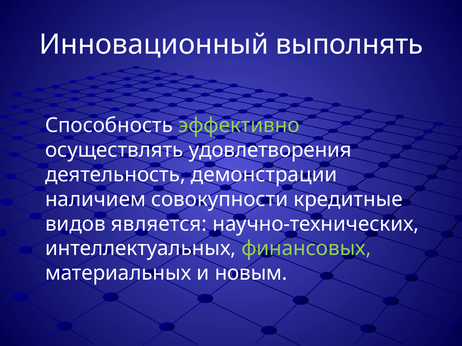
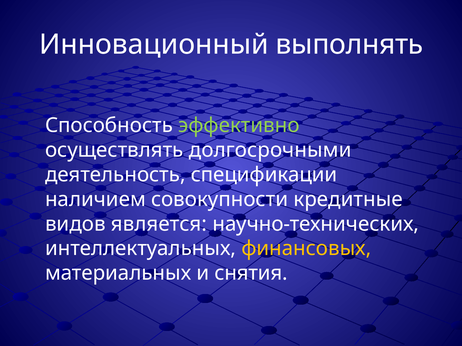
удовлетворения: удовлетворения -> долгосрочными
демонстрации: демонстрации -> спецификации
финансовых colour: light green -> yellow
новым: новым -> снятия
